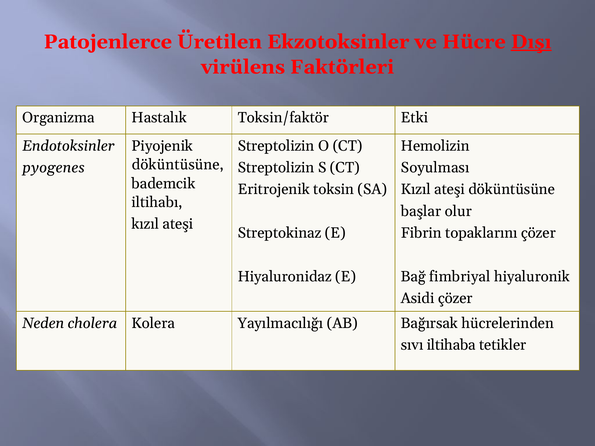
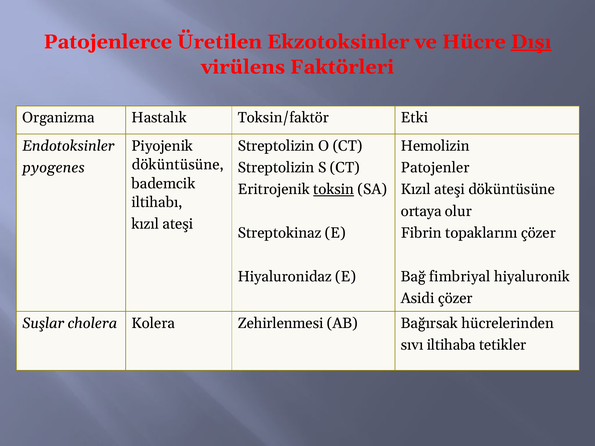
Soyulması: Soyulması -> Patojenler
toksin underline: none -> present
başlar: başlar -> ortaya
Neden: Neden -> Suşlar
Yayılmacılığı: Yayılmacılığı -> Zehirlenmesi
